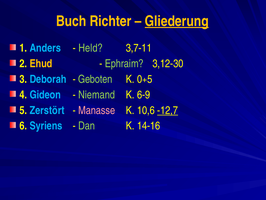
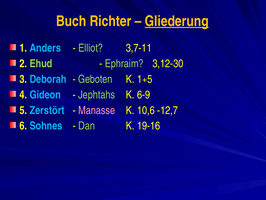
Held: Held -> Elliot
Ehud colour: yellow -> light green
0+5: 0+5 -> 1+5
Niemand: Niemand -> Jephtahs
-12,7 underline: present -> none
Syriens: Syriens -> Sohnes
14-16: 14-16 -> 19-16
